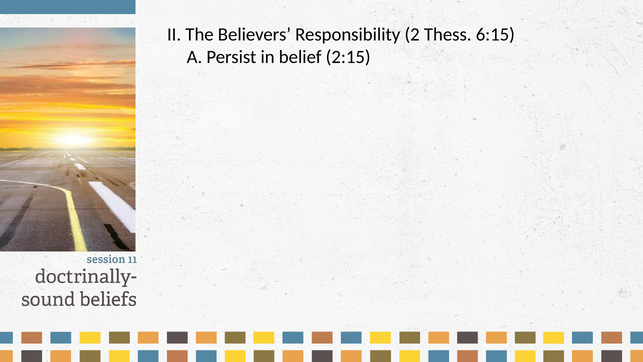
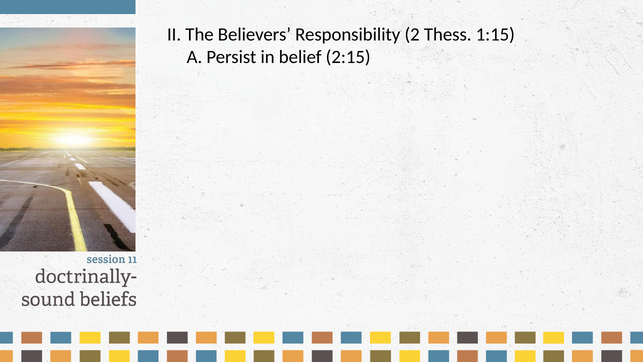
6:15: 6:15 -> 1:15
